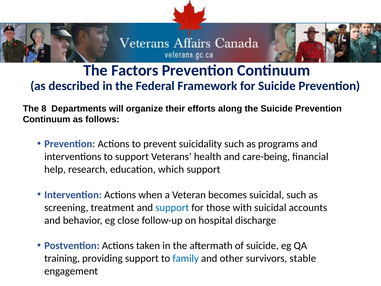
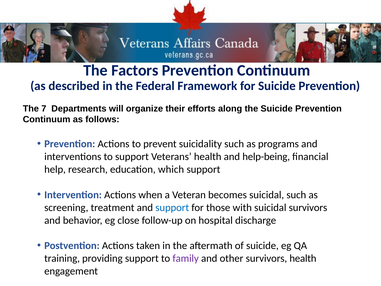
8: 8 -> 7
care-being: care-being -> help-being
suicidal accounts: accounts -> survivors
family colour: blue -> purple
survivors stable: stable -> health
